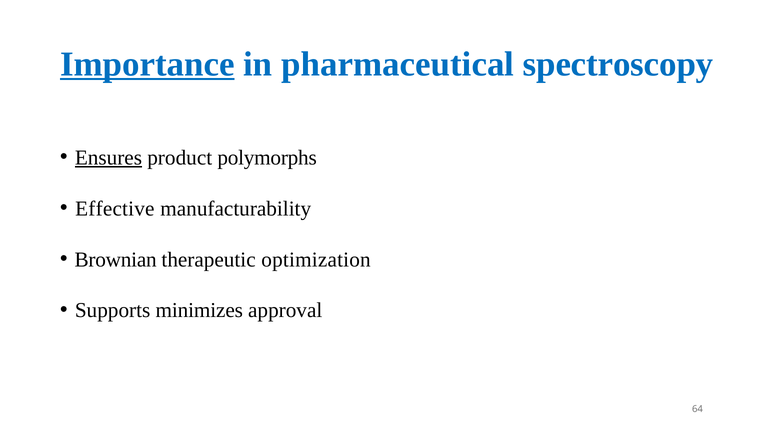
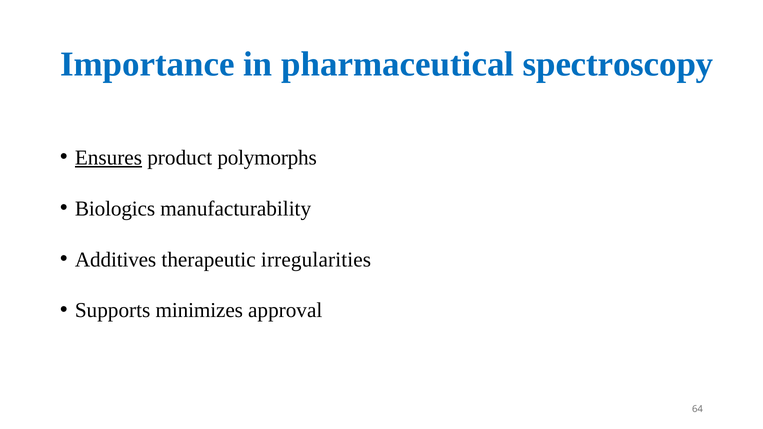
Importance underline: present -> none
Effective: Effective -> Biologics
Brownian: Brownian -> Additives
optimization: optimization -> irregularities
